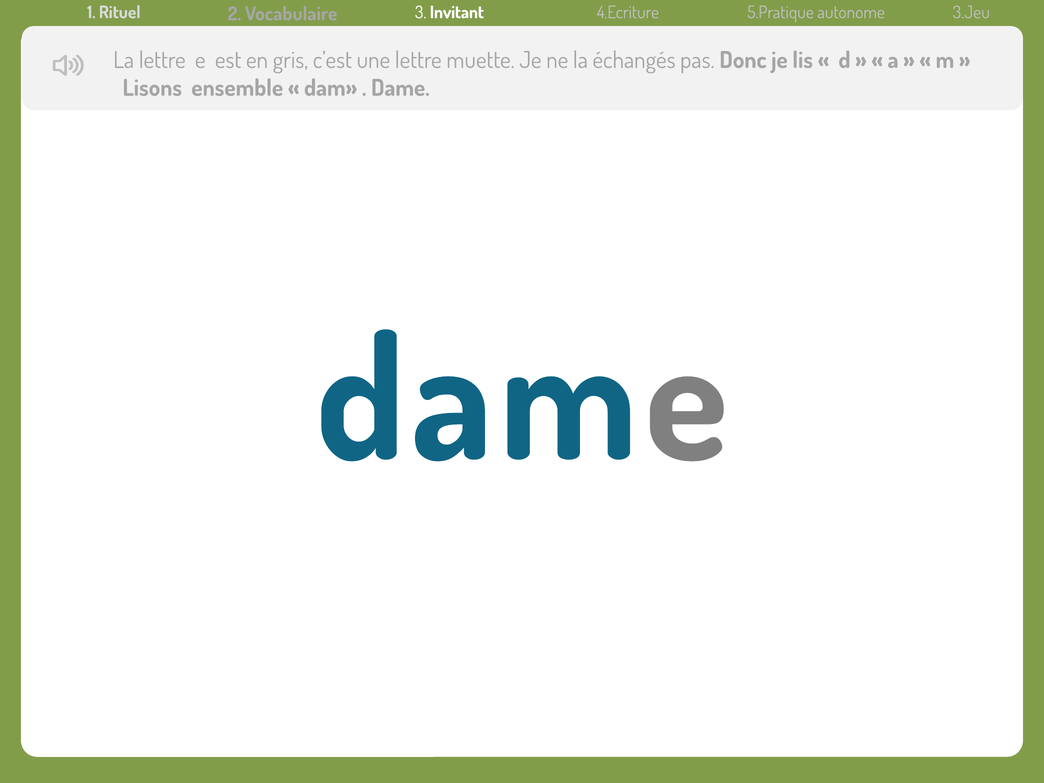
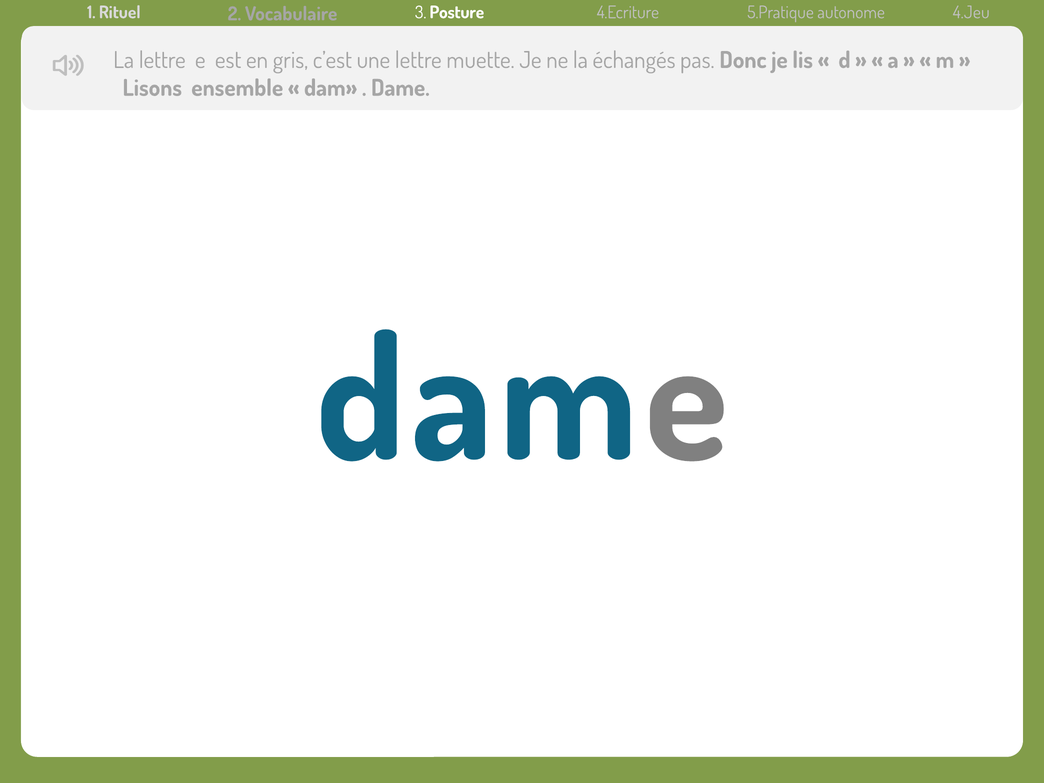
Invitant: Invitant -> Posture
3.Jeu: 3.Jeu -> 4.Jeu
